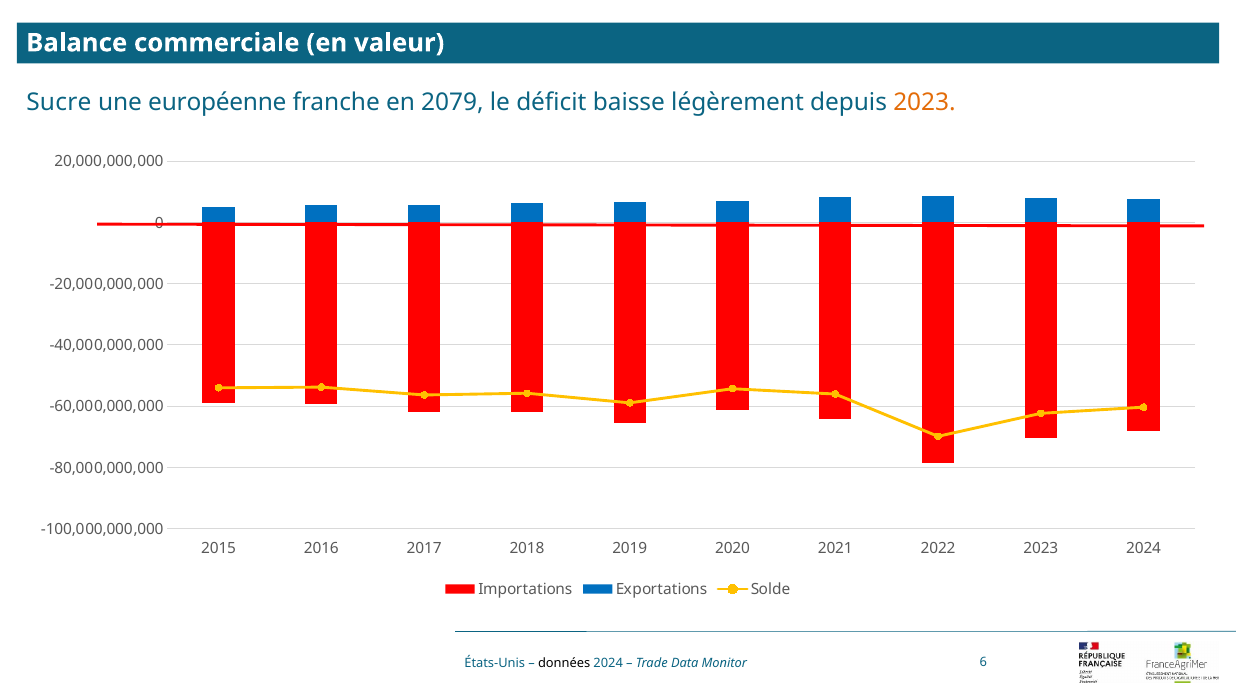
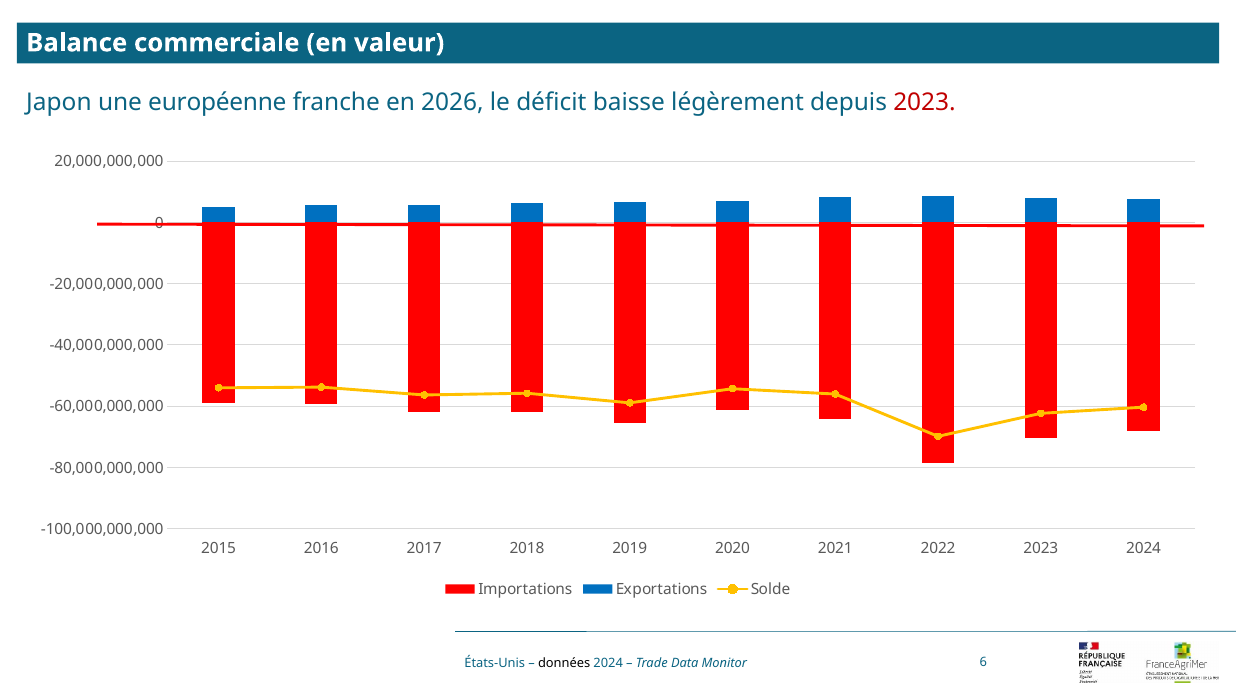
Sucre: Sucre -> Japon
2079: 2079 -> 2026
2023 at (924, 103) colour: orange -> red
